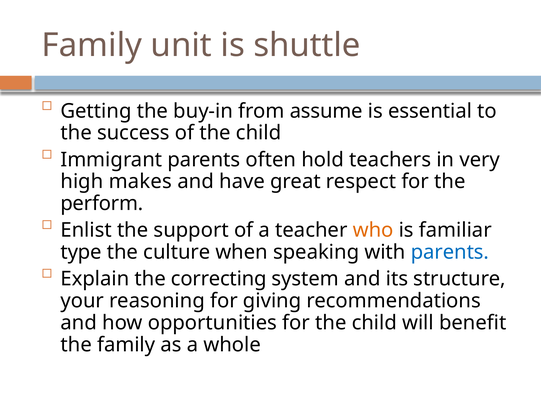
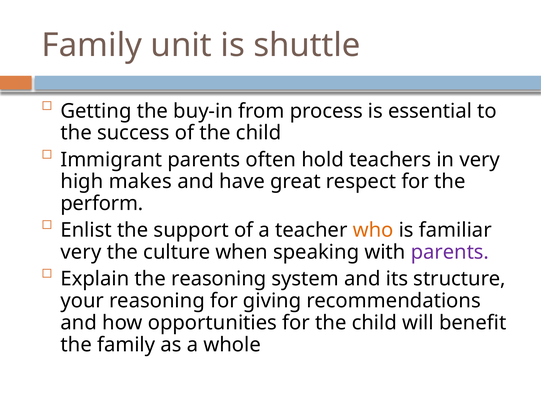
assume: assume -> process
type at (81, 252): type -> very
parents at (450, 252) colour: blue -> purple
the correcting: correcting -> reasoning
